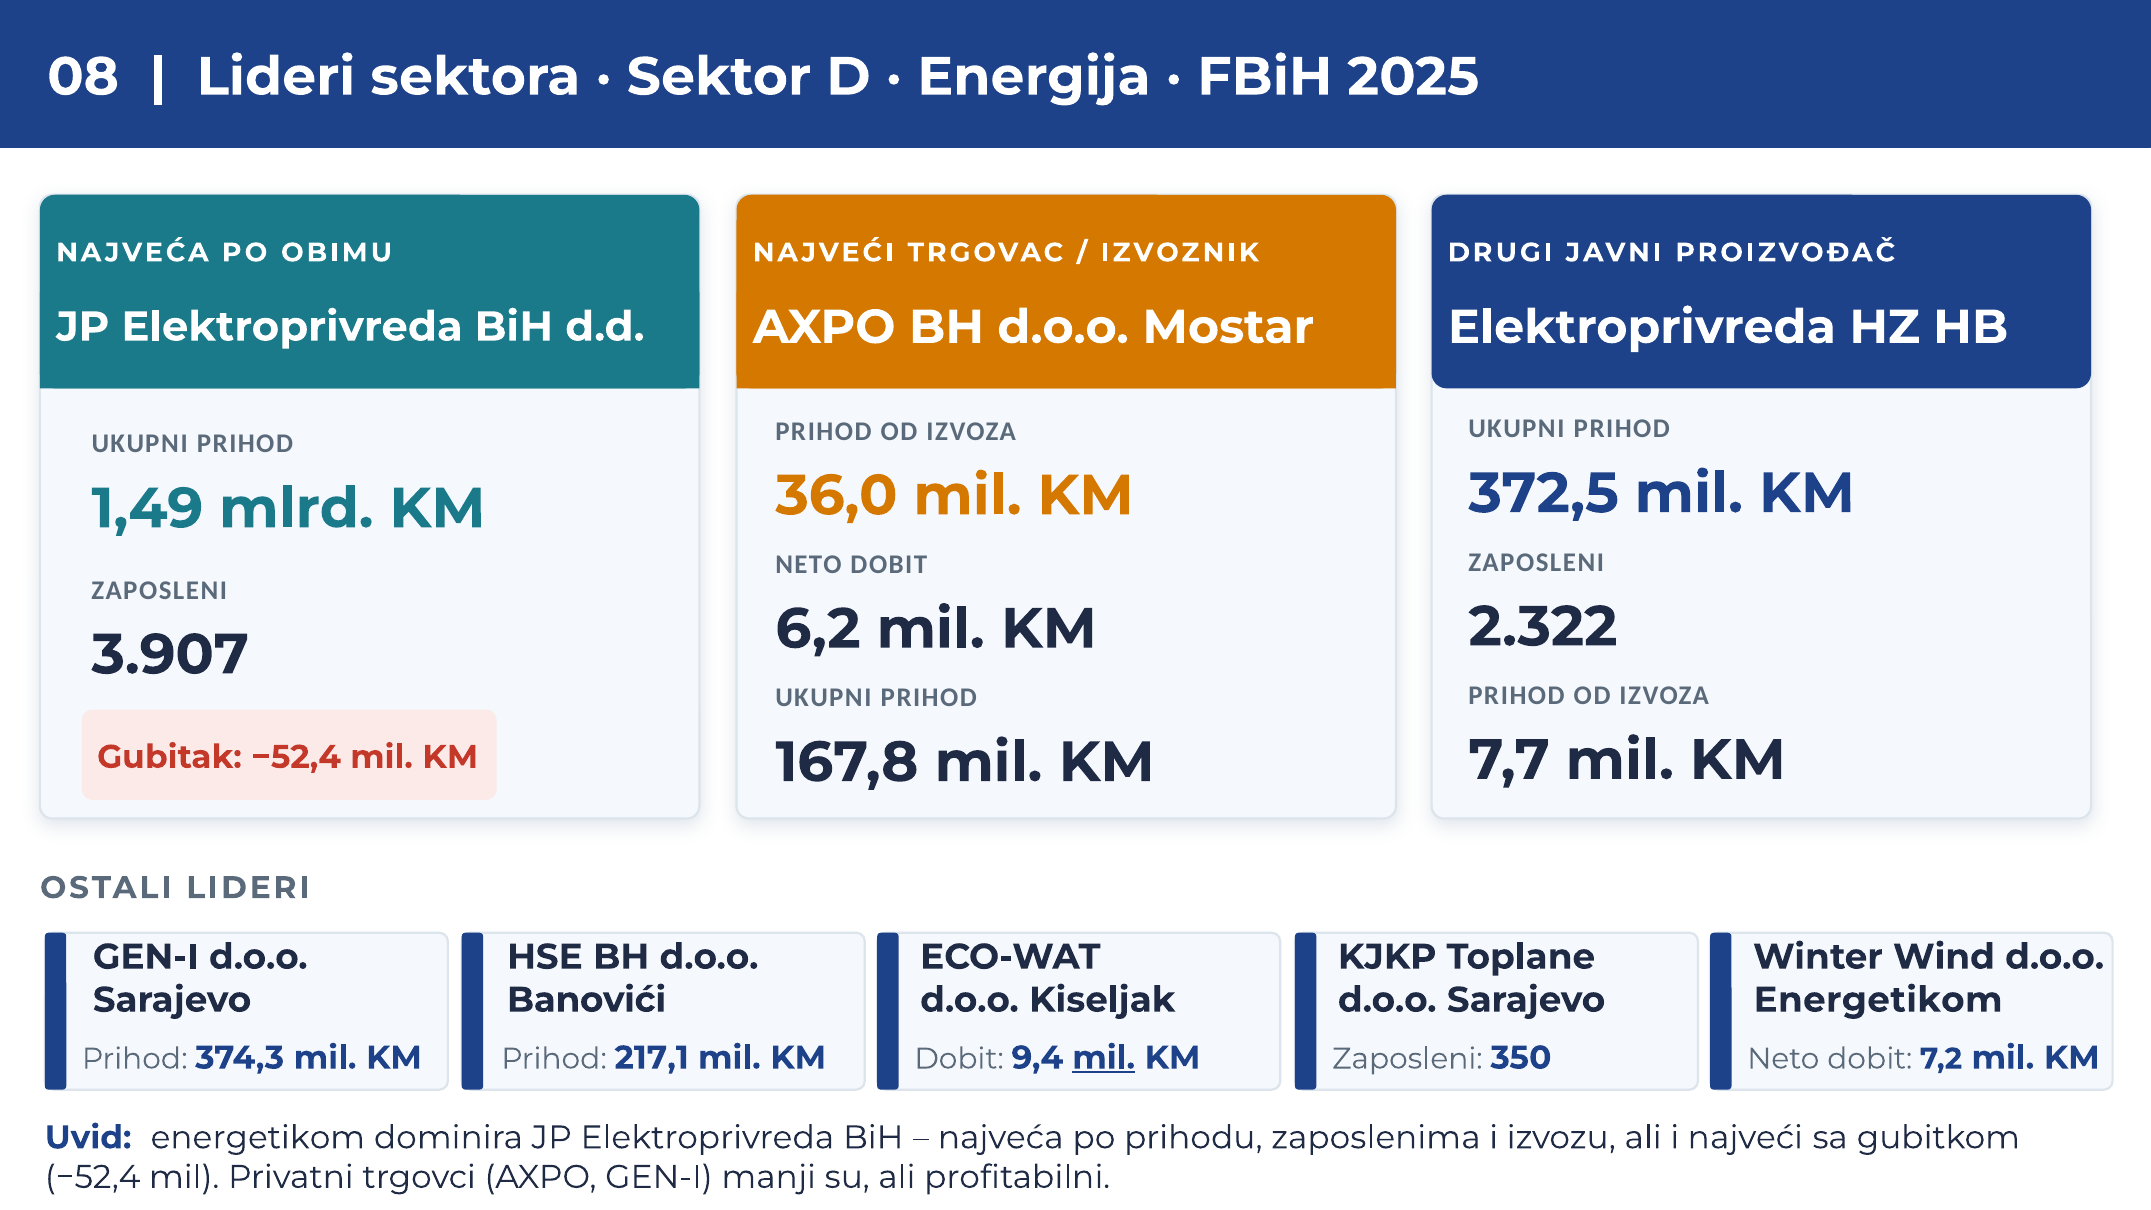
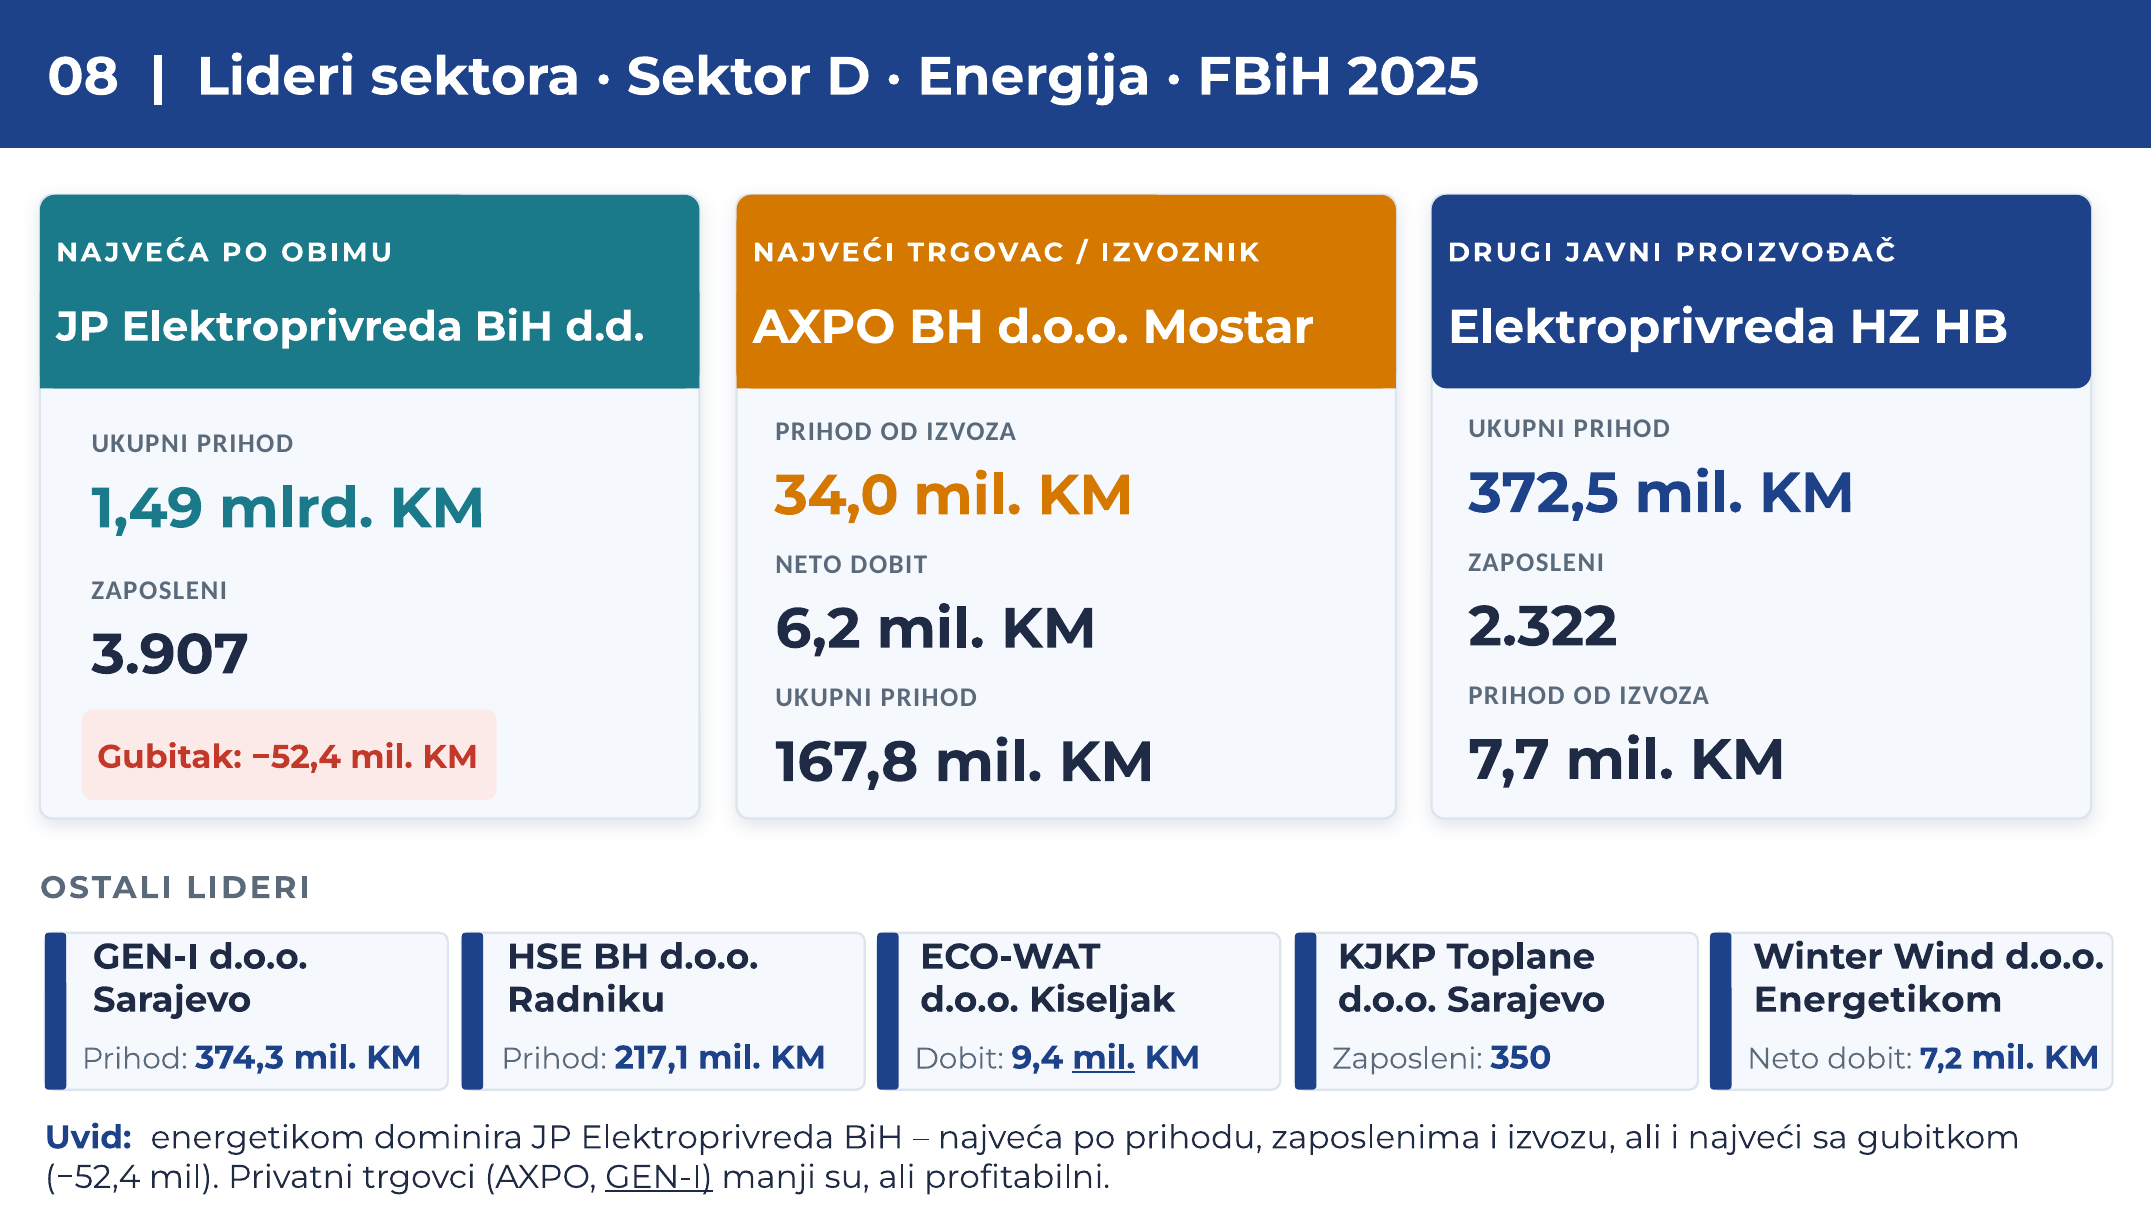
36,0: 36,0 -> 34,0
Banovići: Banovići -> Radniku
GEN-I at (659, 1177) underline: none -> present
